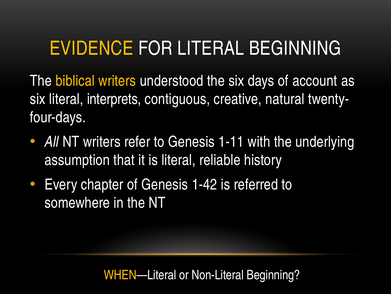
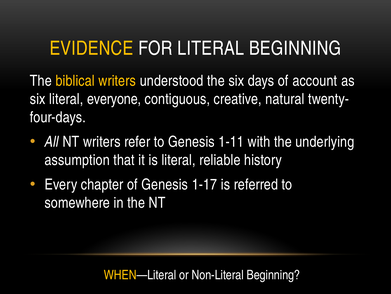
interprets: interprets -> everyone
1-42: 1-42 -> 1-17
